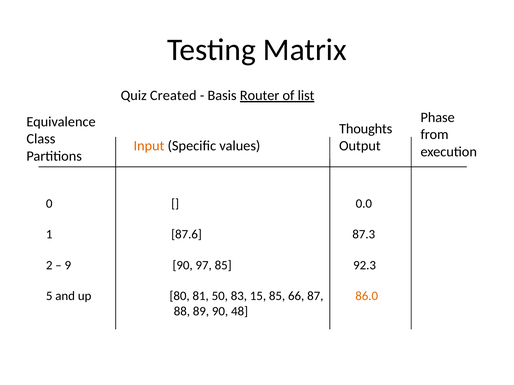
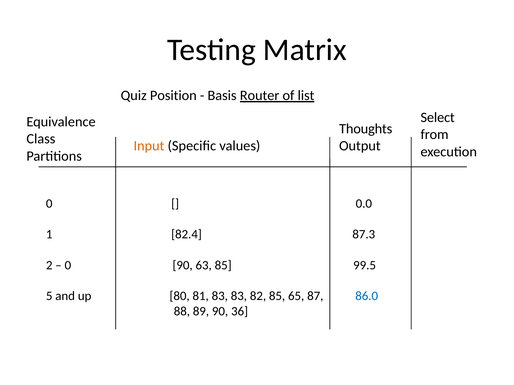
Created: Created -> Position
Phase: Phase -> Select
87.6: 87.6 -> 82.4
9 at (68, 266): 9 -> 0
97: 97 -> 63
92.3: 92.3 -> 99.5
81 50: 50 -> 83
15: 15 -> 82
66: 66 -> 65
86.0 colour: orange -> blue
48: 48 -> 36
